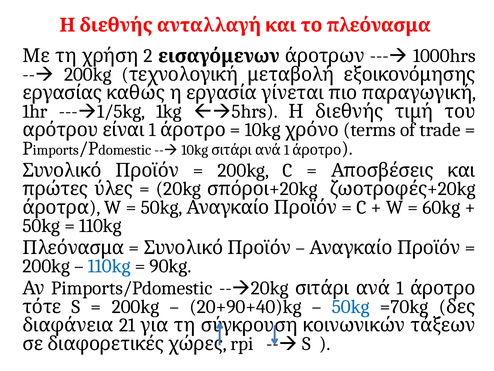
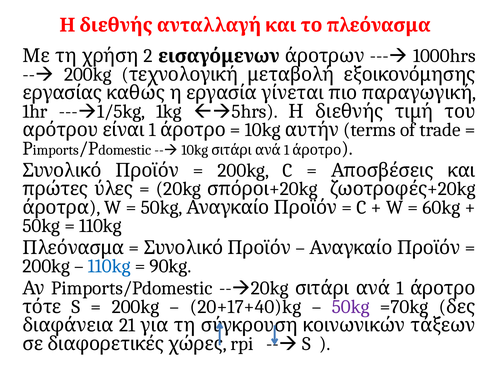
χρόνο: χρόνο -> αυτήν
20+90+40)kg: 20+90+40)kg -> 20+17+40)kg
50kg at (351, 306) colour: blue -> purple
